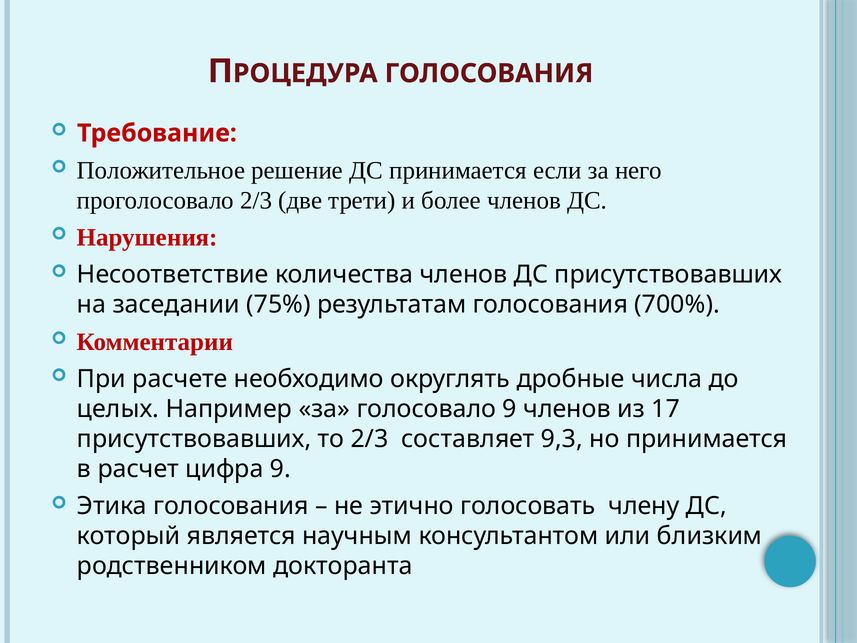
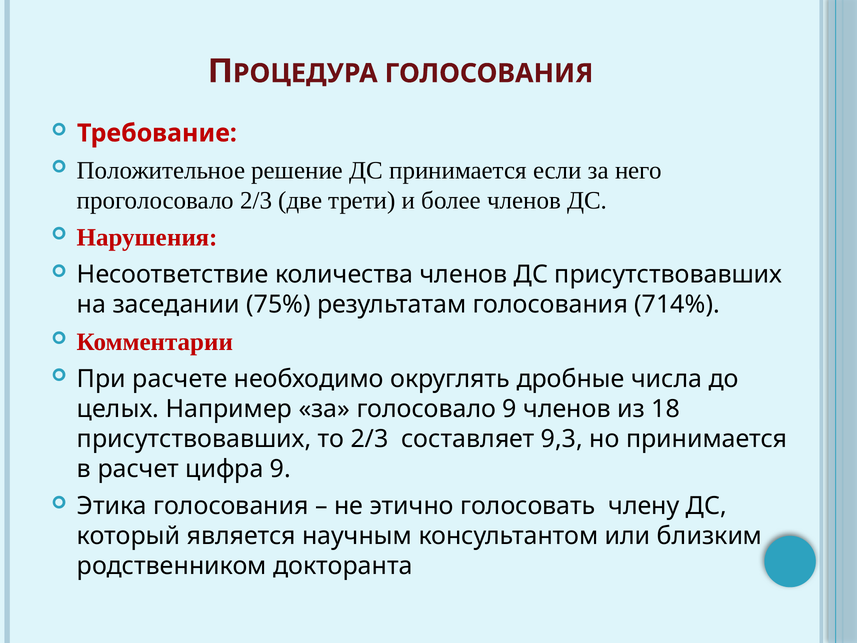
700%: 700% -> 714%
17: 17 -> 18
